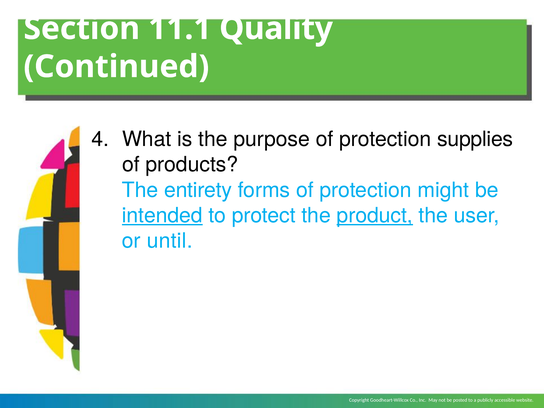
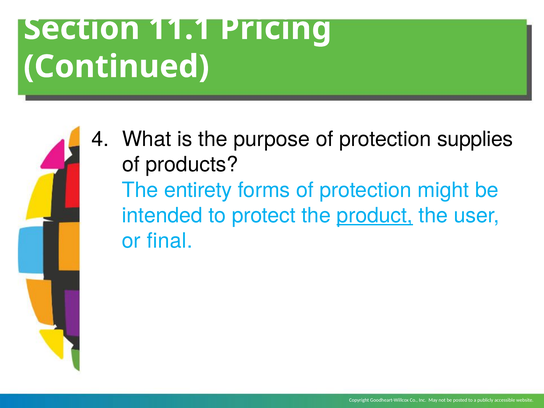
Quality: Quality -> Pricing
intended underline: present -> none
until: until -> final
